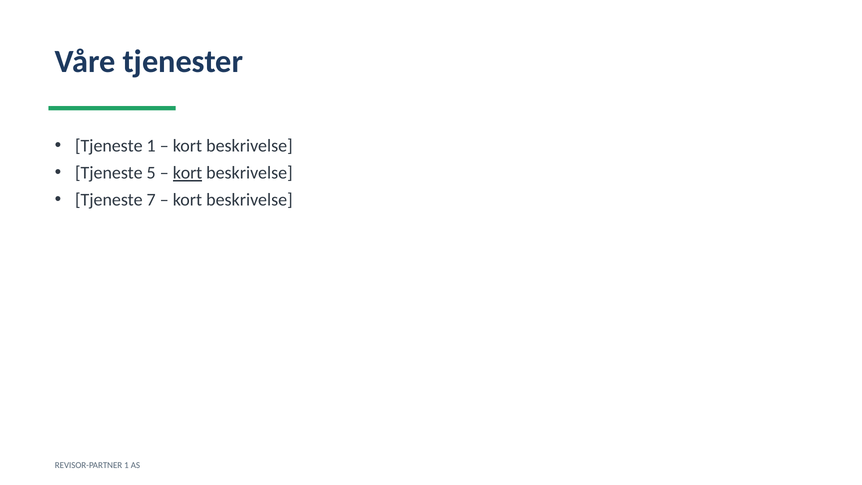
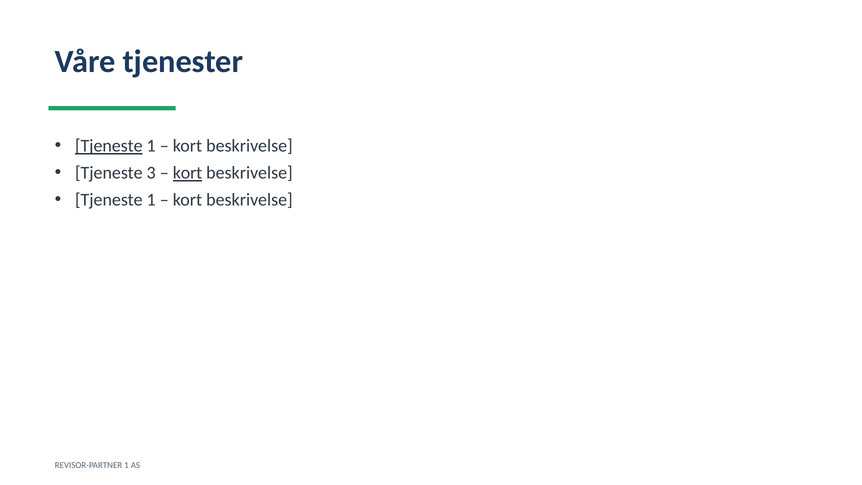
Tjeneste at (109, 146) underline: none -> present
5: 5 -> 3
7 at (151, 200): 7 -> 1
